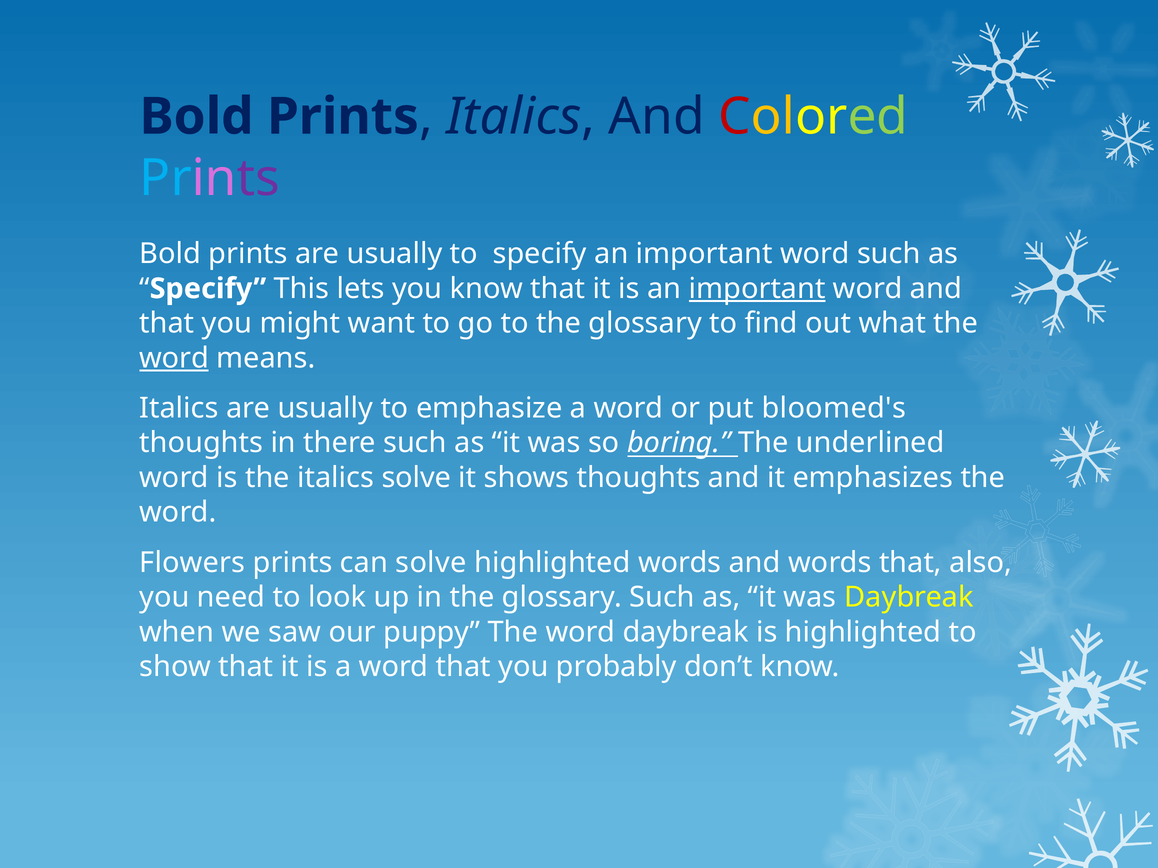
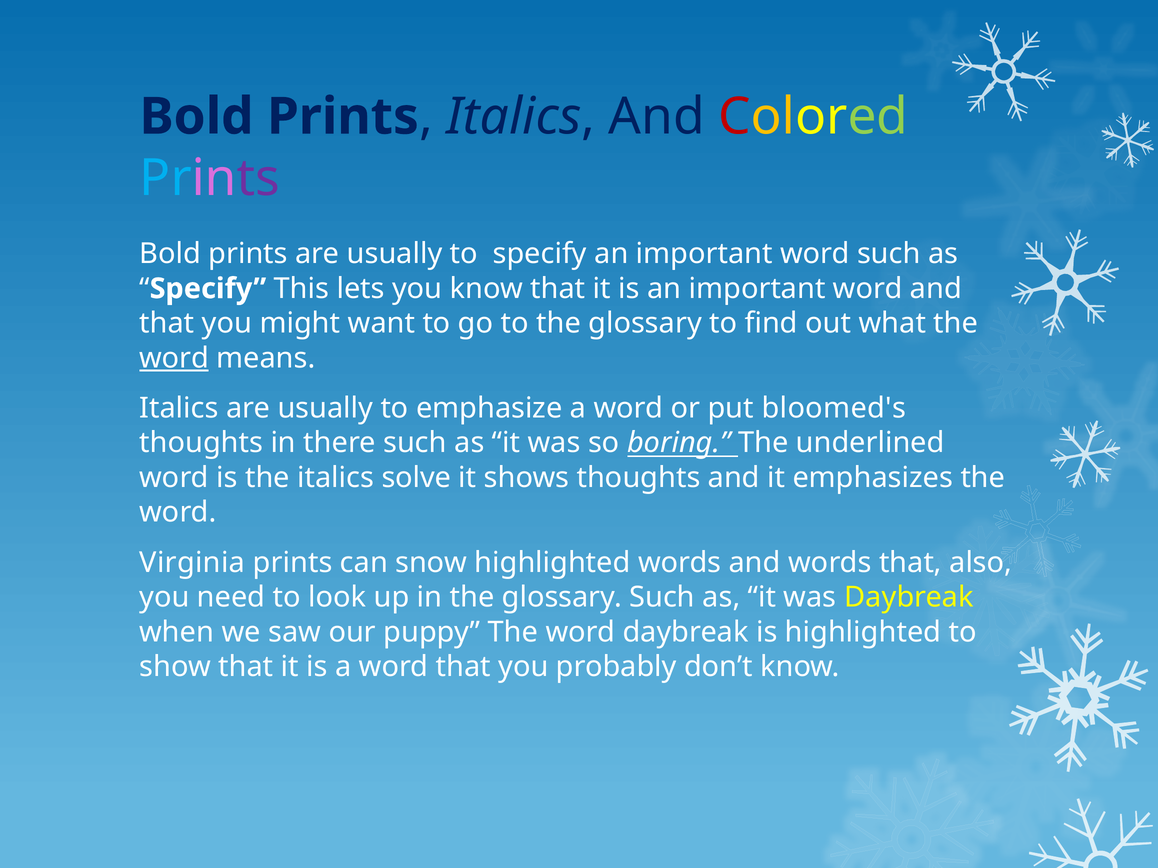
important at (757, 289) underline: present -> none
Flowers: Flowers -> Virginia
can solve: solve -> snow
